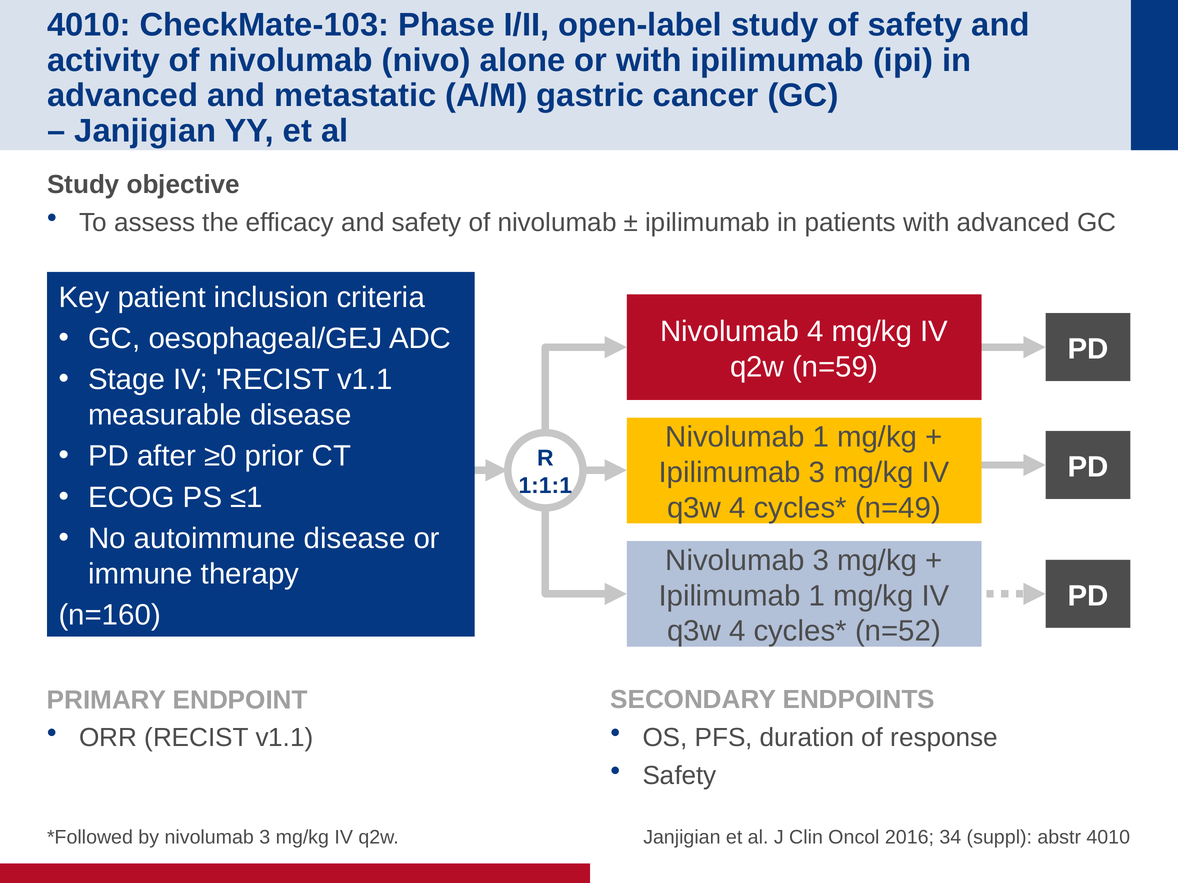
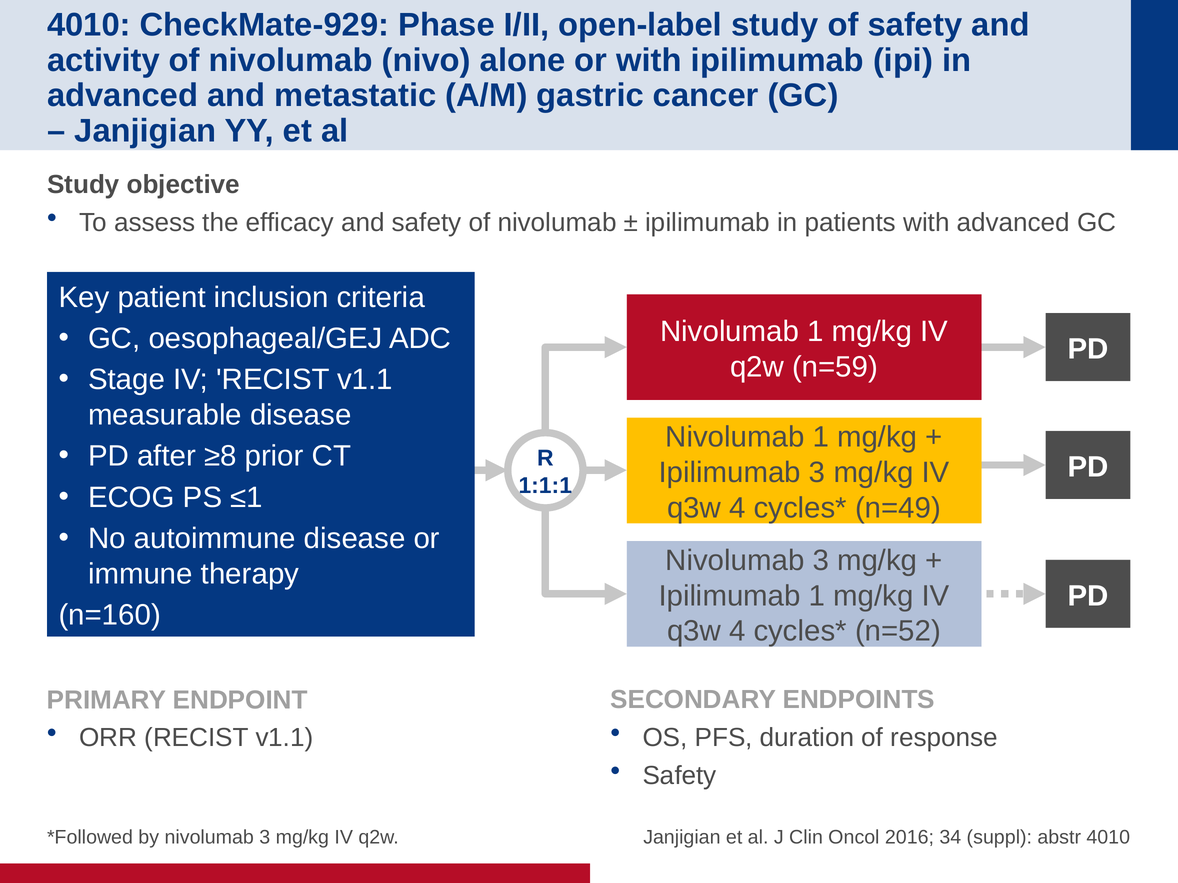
CheckMate-103: CheckMate-103 -> CheckMate-929
4 at (815, 332): 4 -> 1
≥0: ≥0 -> ≥8
